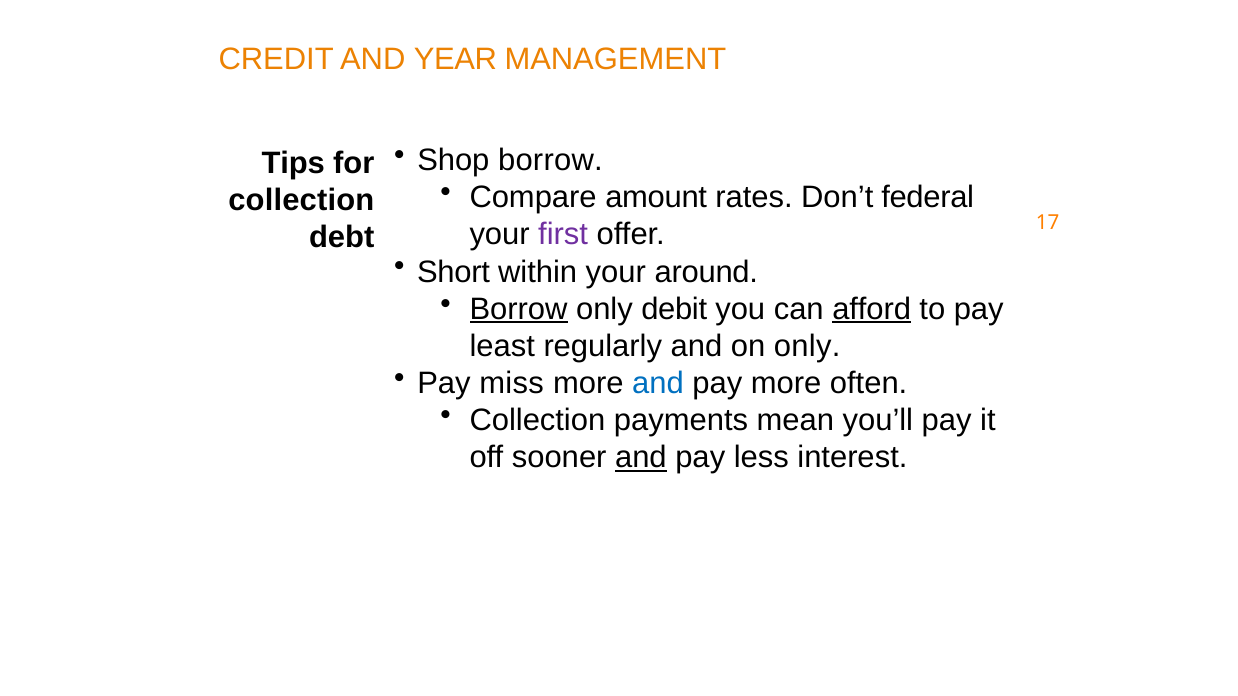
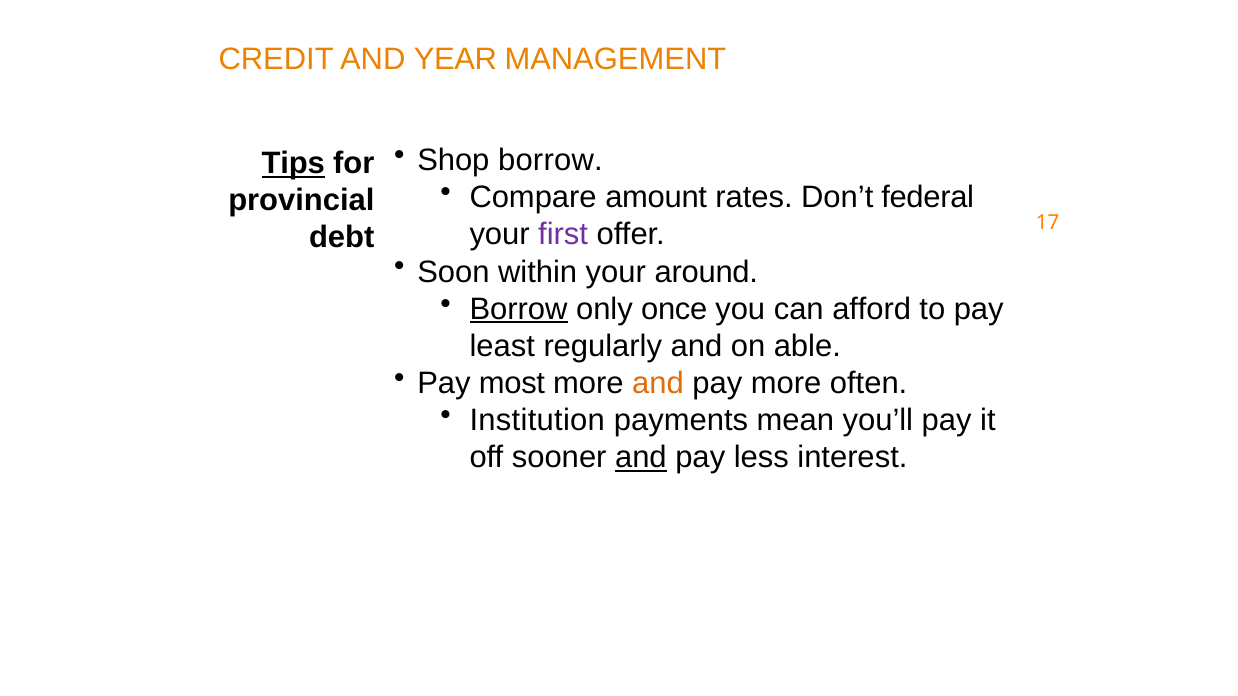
Tips underline: none -> present
collection at (301, 201): collection -> provincial
Short: Short -> Soon
debit: debit -> once
afford underline: present -> none
on only: only -> able
miss: miss -> most
and at (658, 383) colour: blue -> orange
Collection at (537, 421): Collection -> Institution
